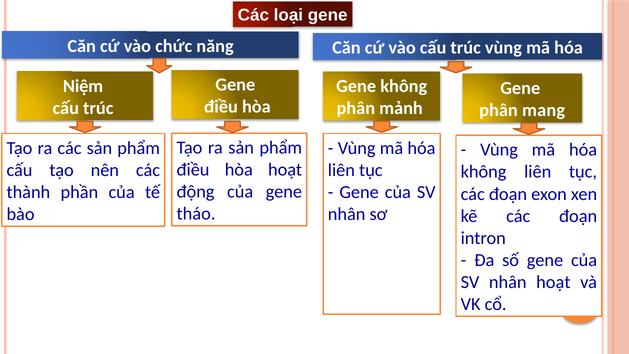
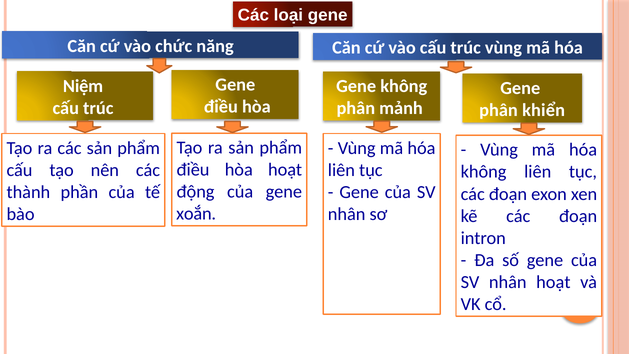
mang: mang -> khiển
tháo: tháo -> xoắn
